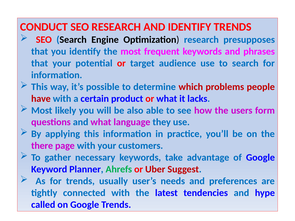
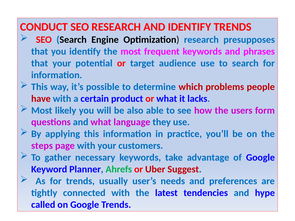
there: there -> steps
